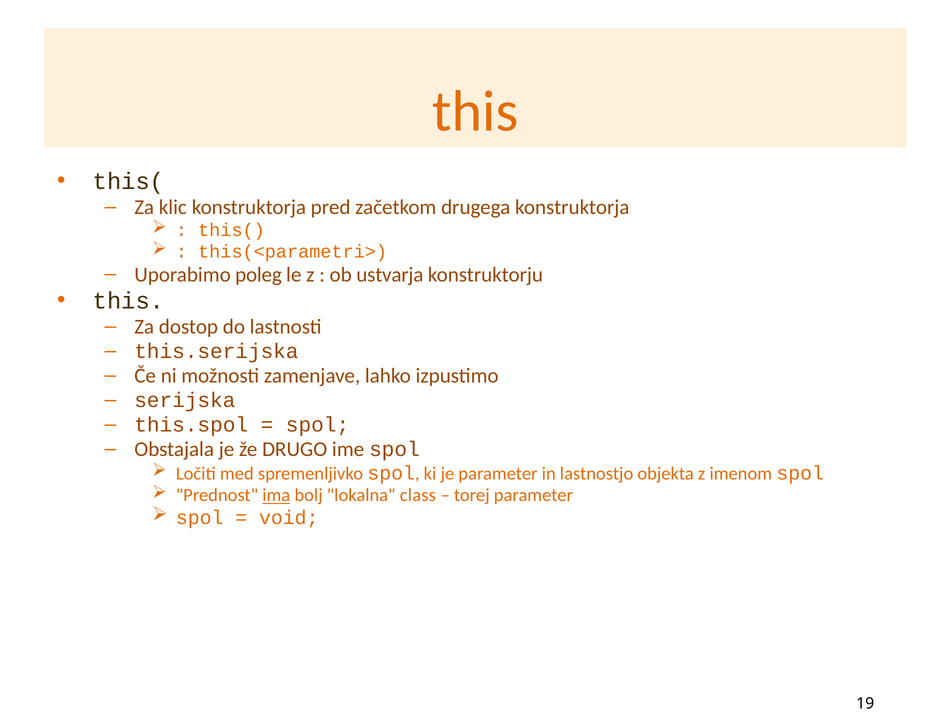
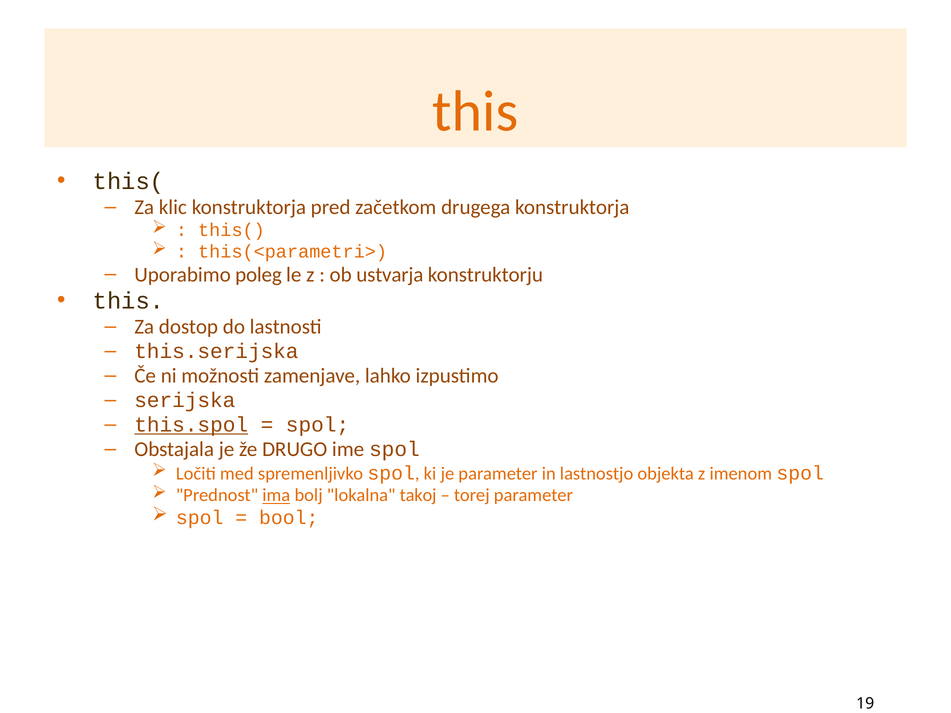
this.spol underline: none -> present
class: class -> takoj
void: void -> bool
